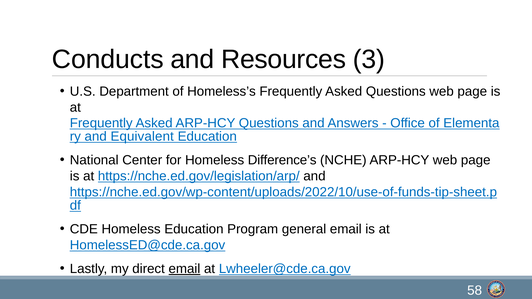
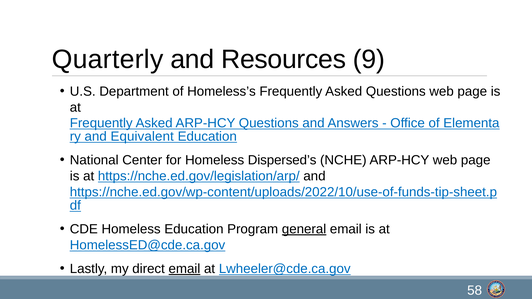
Conducts: Conducts -> Quarterly
3: 3 -> 9
Difference’s: Difference’s -> Dispersed’s
general underline: none -> present
